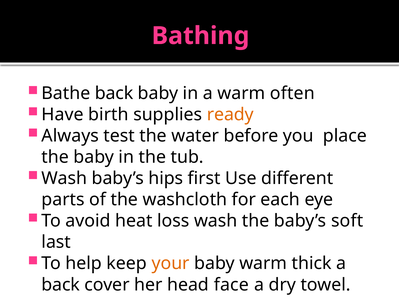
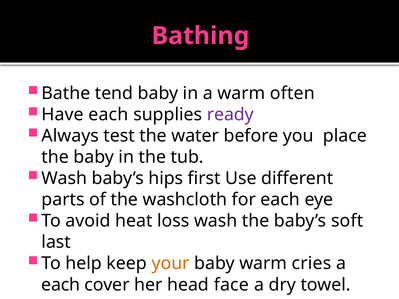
Bathe back: back -> tend
Have birth: birth -> each
ready colour: orange -> purple
thick: thick -> cries
back at (61, 285): back -> each
